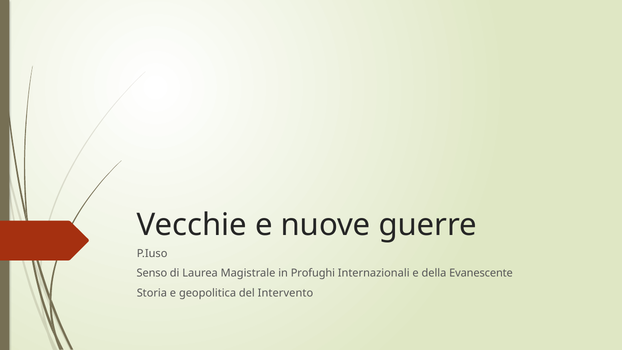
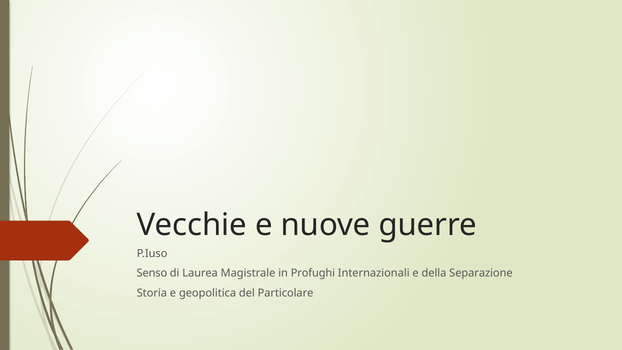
Evanescente: Evanescente -> Separazione
Intervento: Intervento -> Particolare
